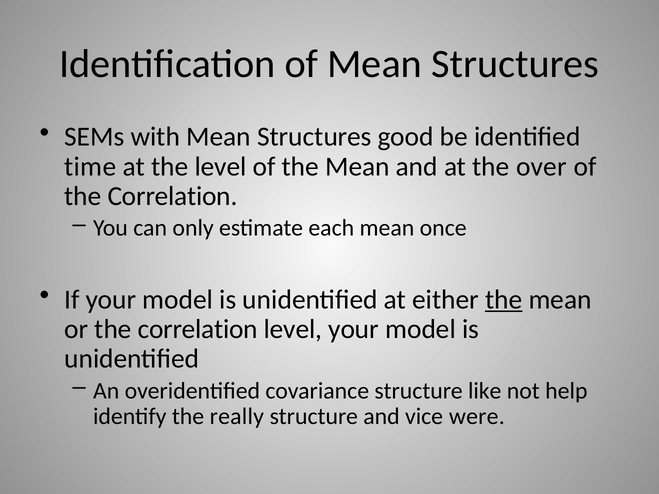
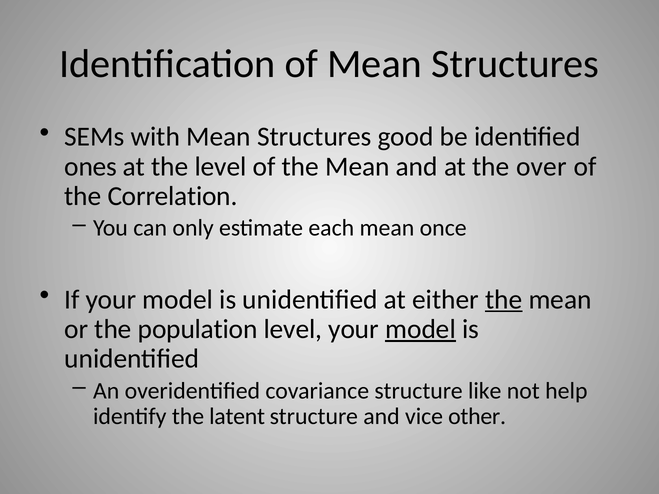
time: time -> ones
or the correlation: correlation -> population
model at (421, 329) underline: none -> present
really: really -> latent
were: were -> other
